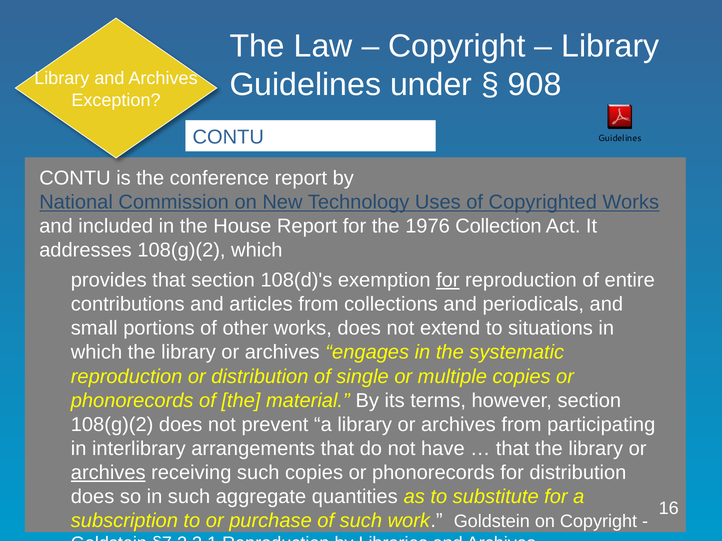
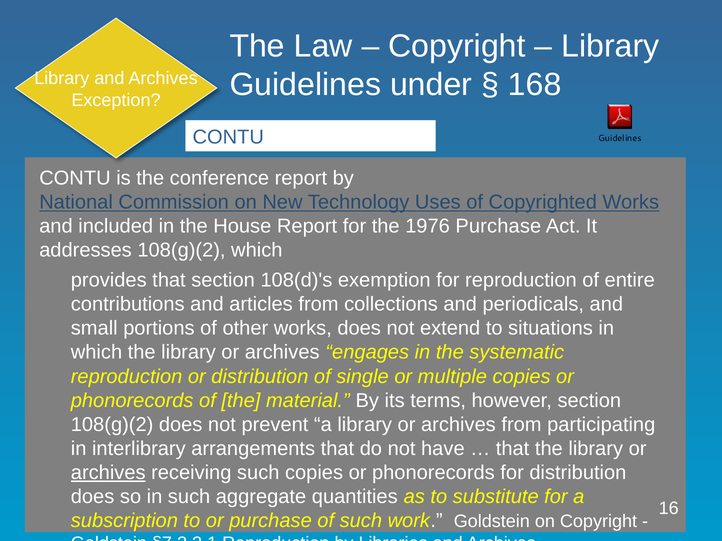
908: 908 -> 168
1976 Collection: Collection -> Purchase
for at (448, 280) underline: present -> none
